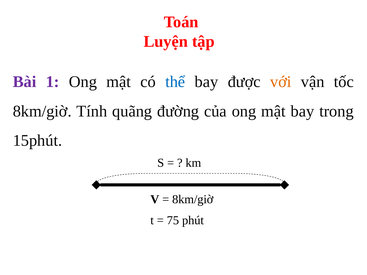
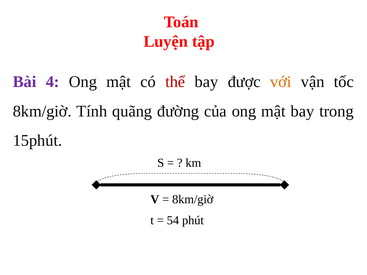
1: 1 -> 4
thể colour: blue -> red
75: 75 -> 54
